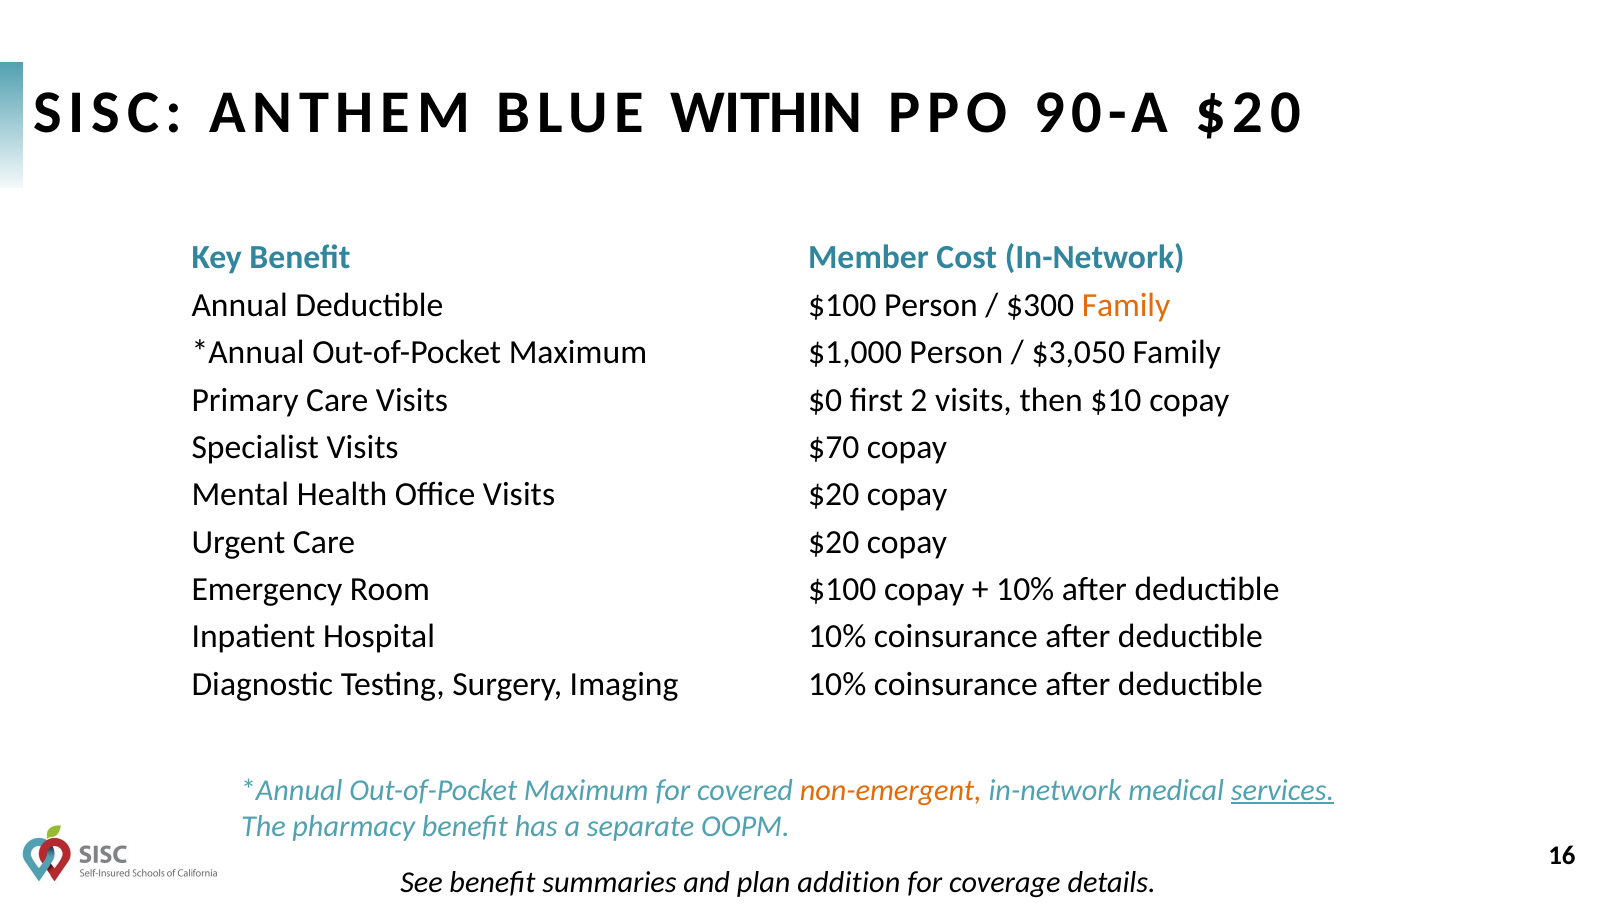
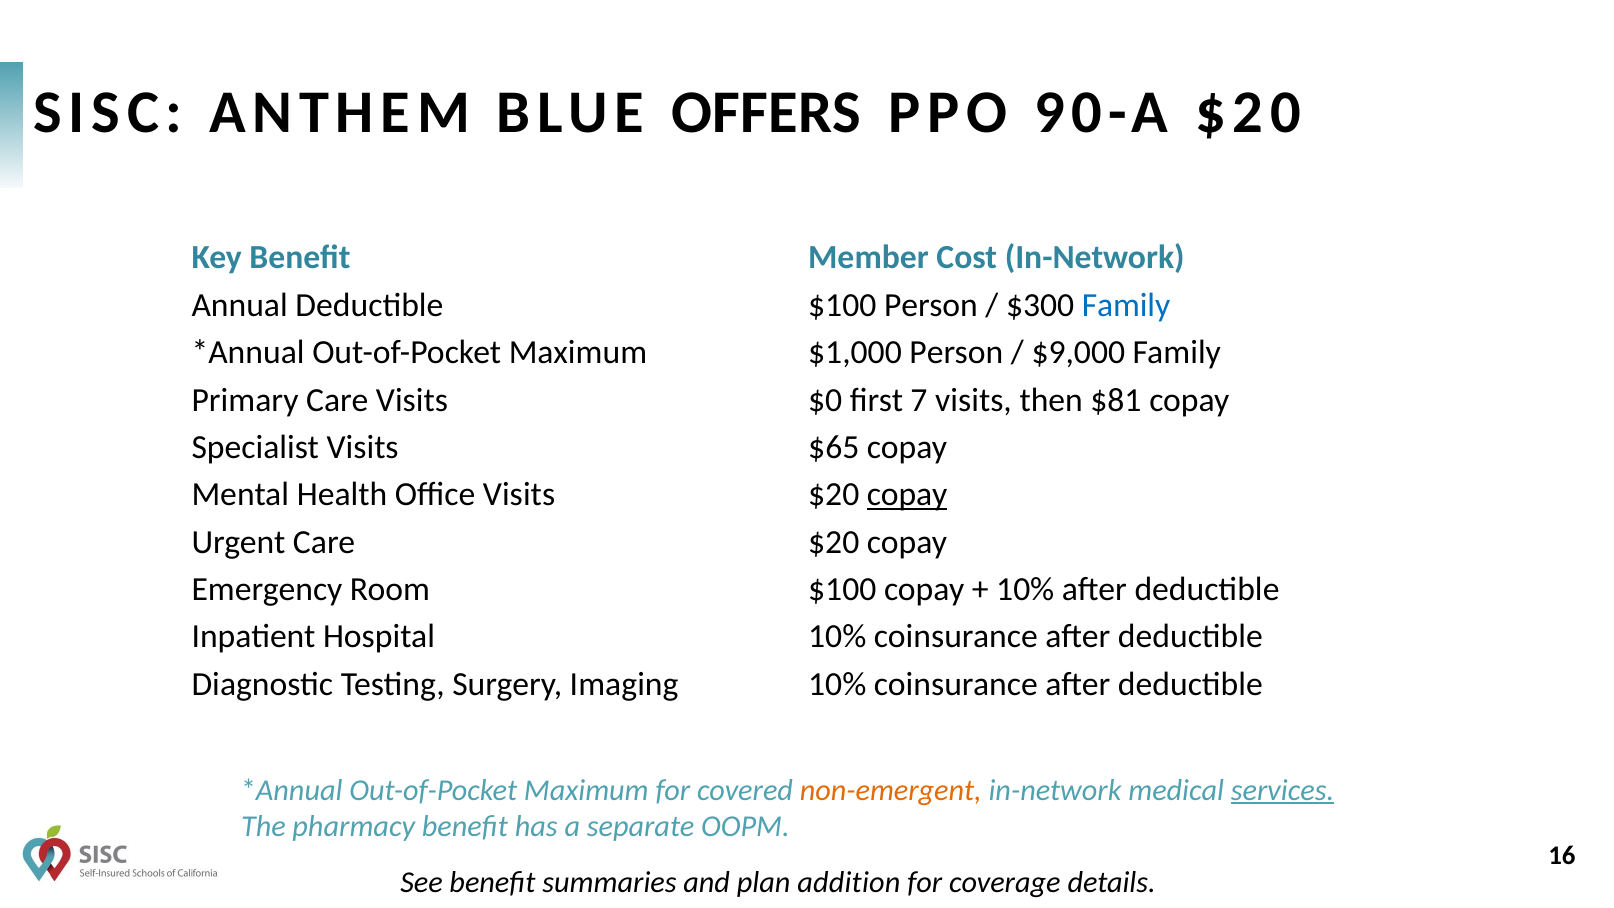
WITHIN: WITHIN -> OFFERS
Family at (1126, 305) colour: orange -> blue
$3,050: $3,050 -> $9,000
2: 2 -> 7
$10: $10 -> $81
$70: $70 -> $65
copay at (907, 495) underline: none -> present
